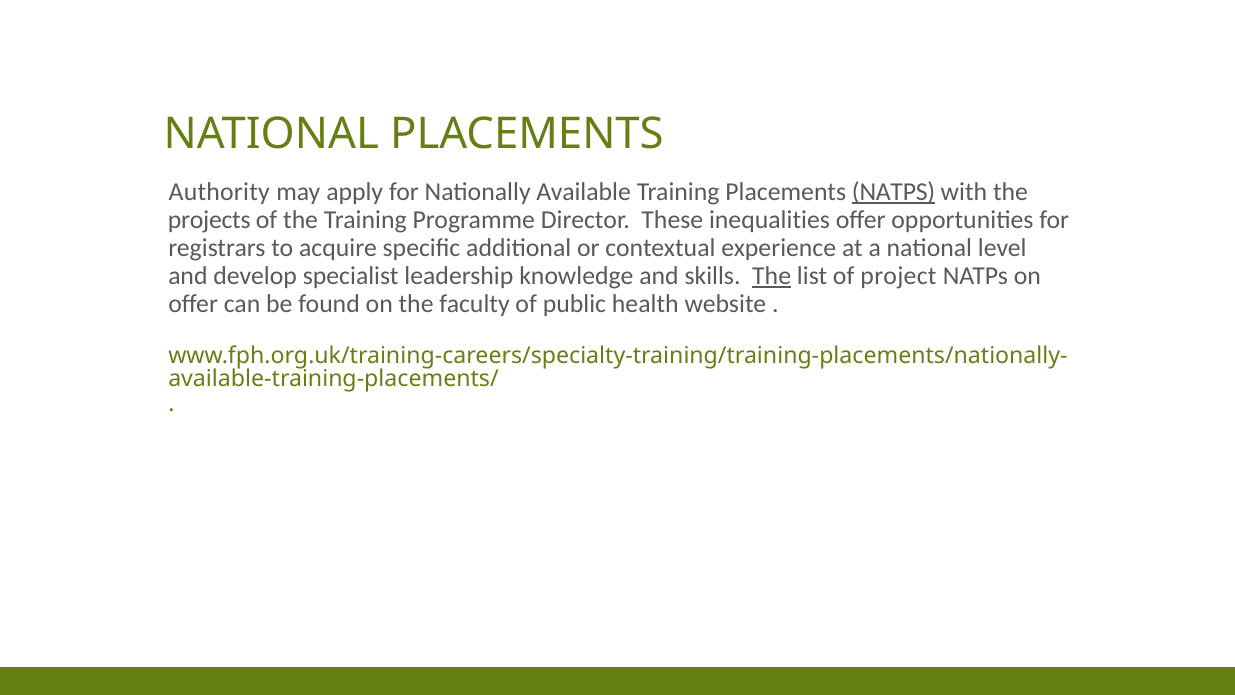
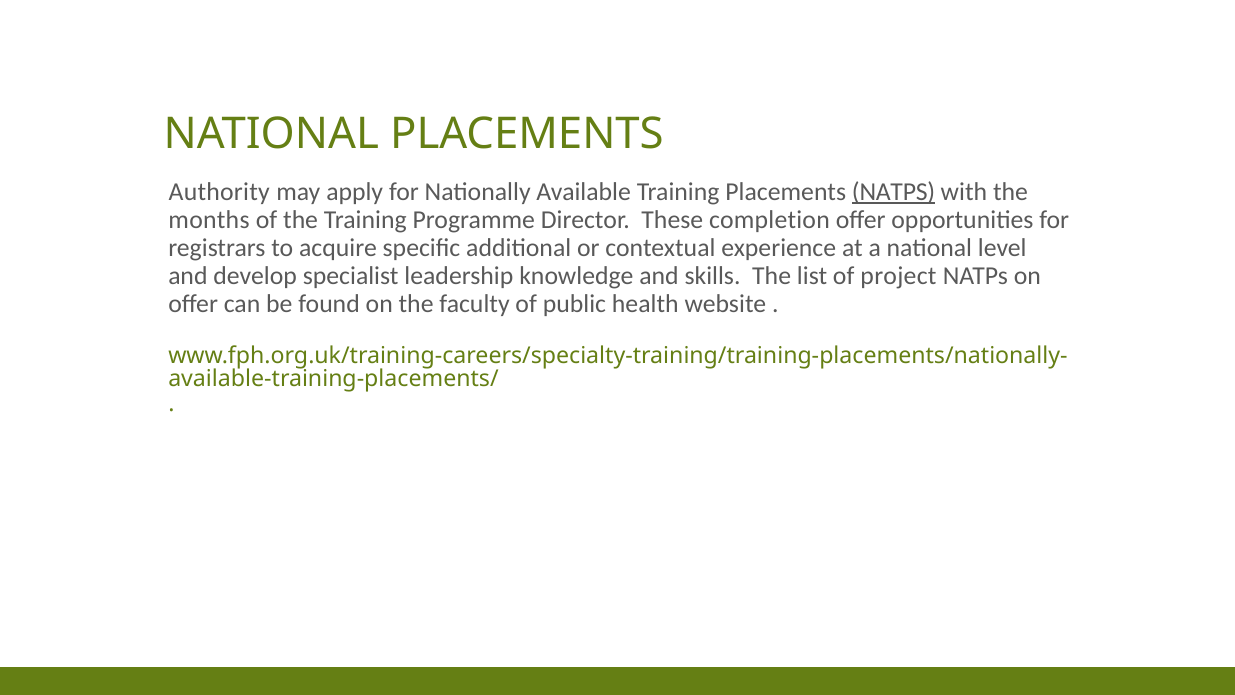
projects: projects -> months
inequalities: inequalities -> completion
The at (772, 276) underline: present -> none
